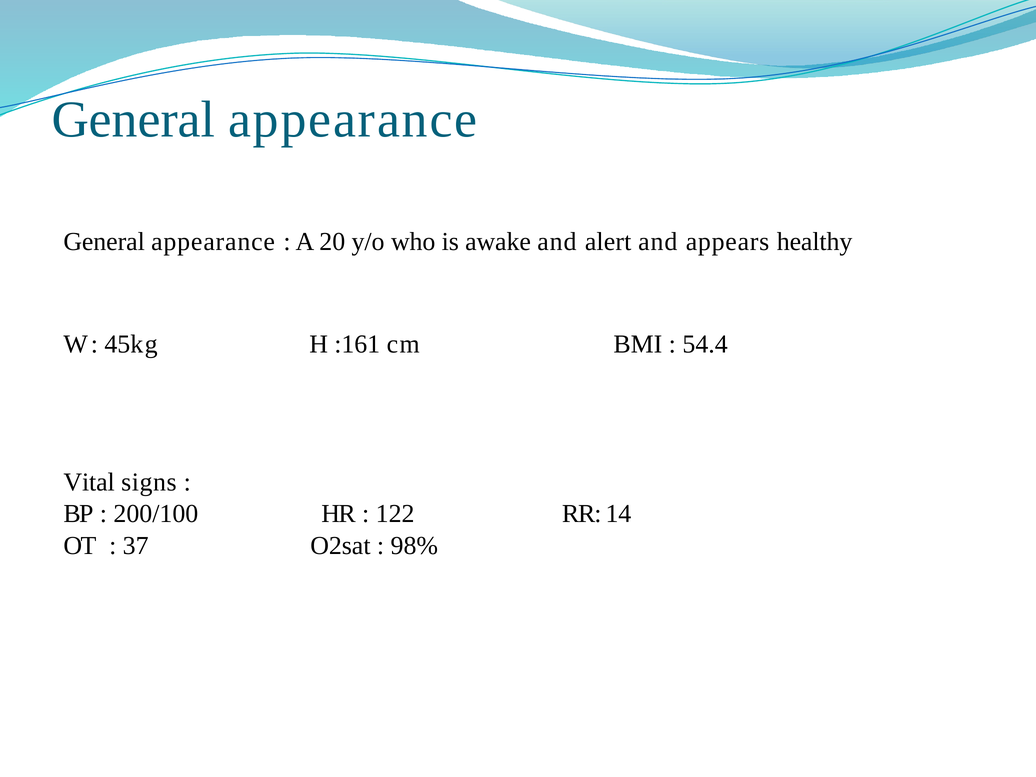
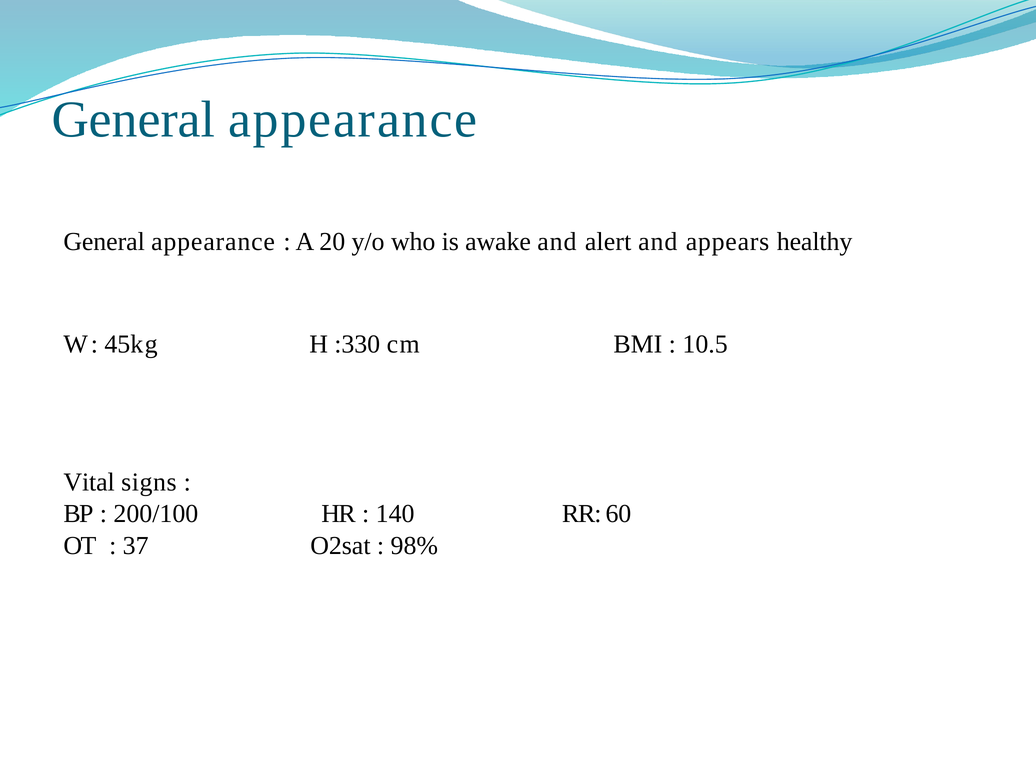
:161: :161 -> :330
54.4: 54.4 -> 10.5
122: 122 -> 140
14: 14 -> 60
